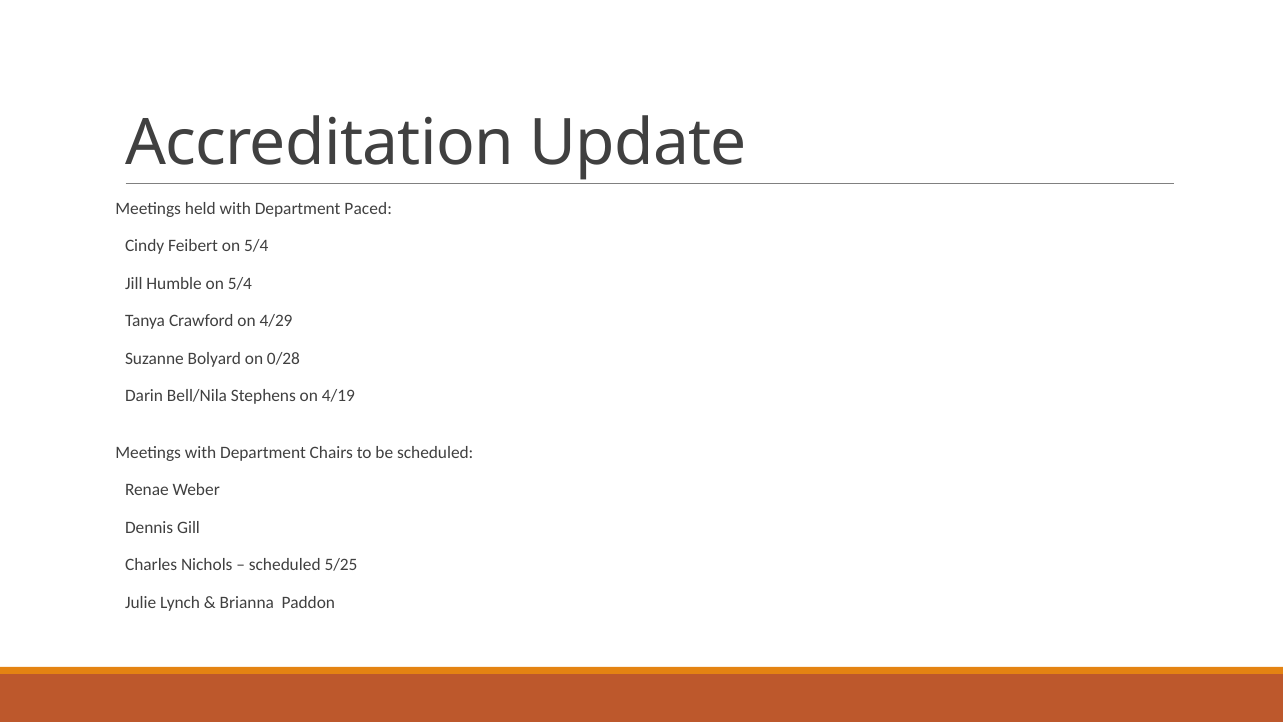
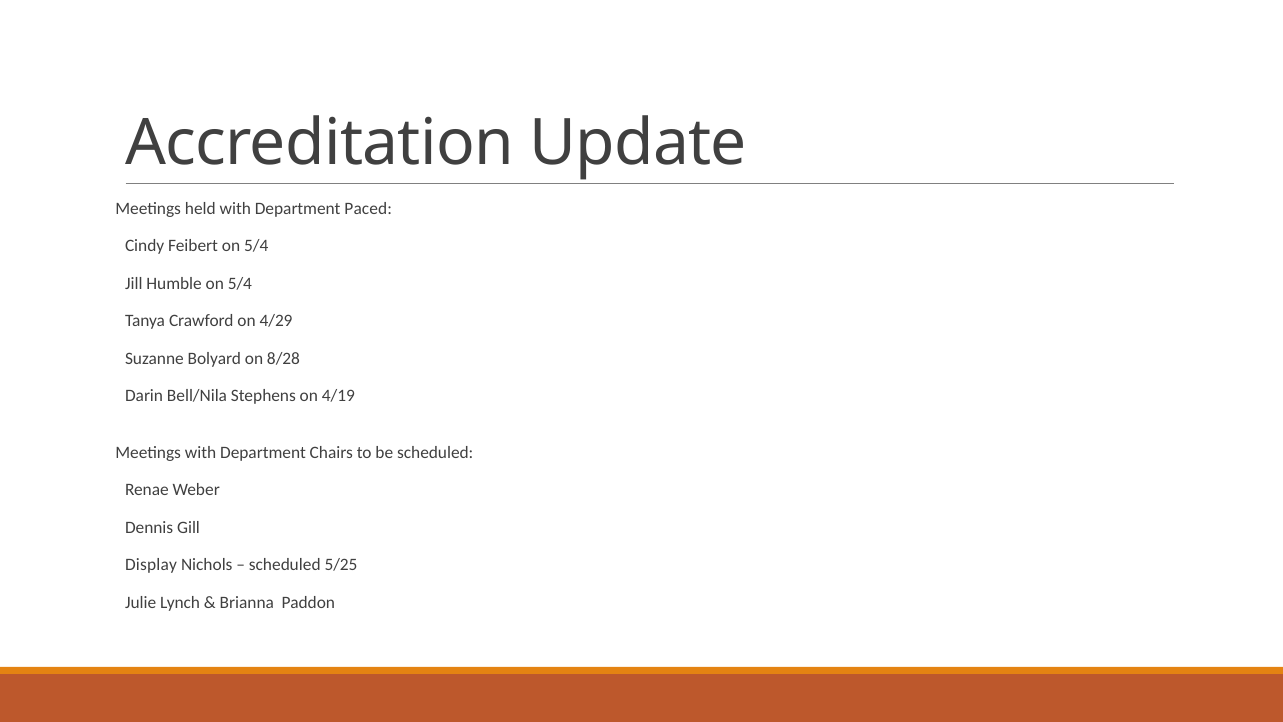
0/28: 0/28 -> 8/28
Charles: Charles -> Display
